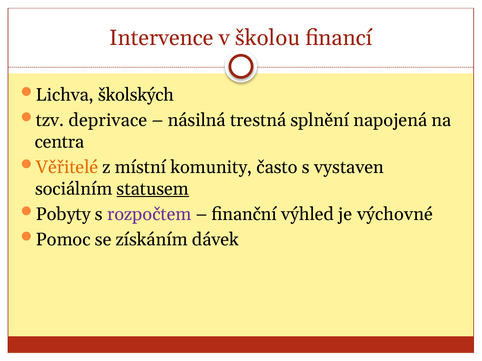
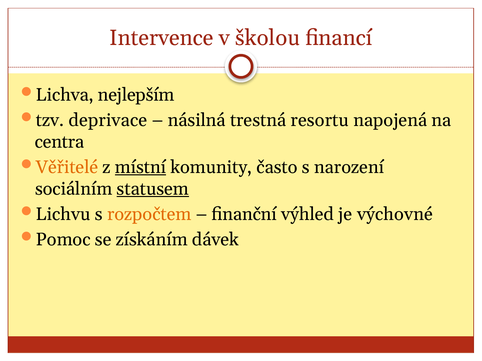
školských: školských -> nejlepším
splnění: splnění -> resortu
místní underline: none -> present
vystaven: vystaven -> narození
Pobyty: Pobyty -> Lichvu
rozpočtem colour: purple -> orange
